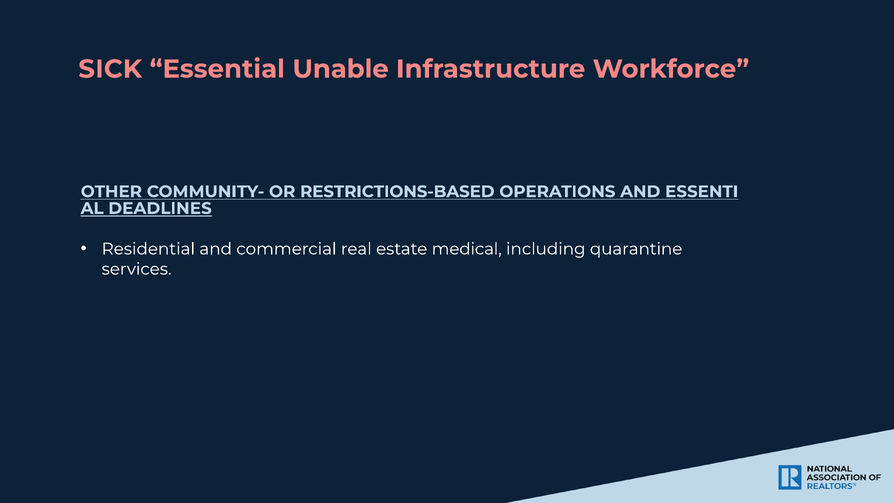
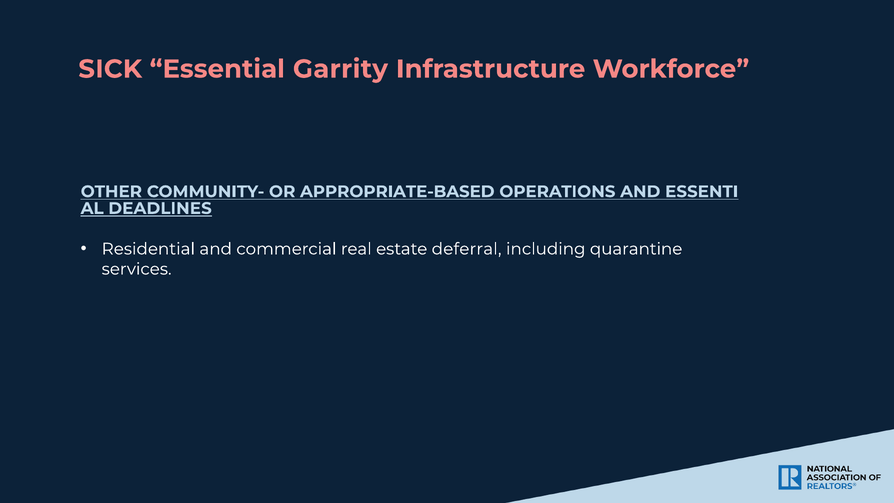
Unable: Unable -> Garrity
RESTRICTIONS-BASED: RESTRICTIONS-BASED -> APPROPRIATE-BASED
medical: medical -> deferral
